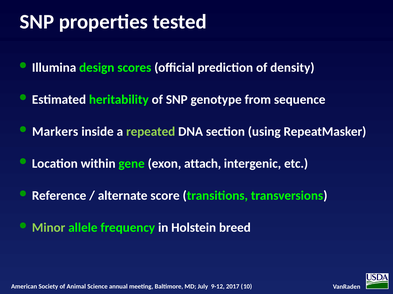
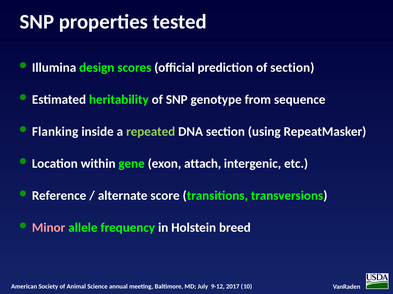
of density: density -> section
Markers: Markers -> Flanking
Minor colour: light green -> pink
